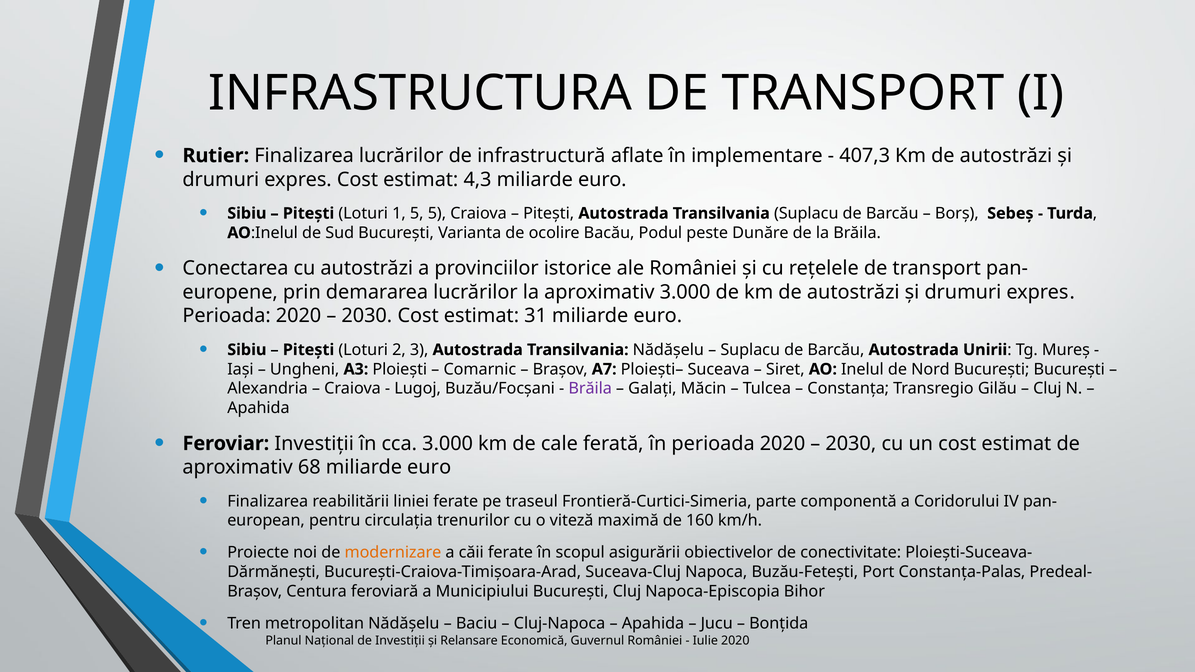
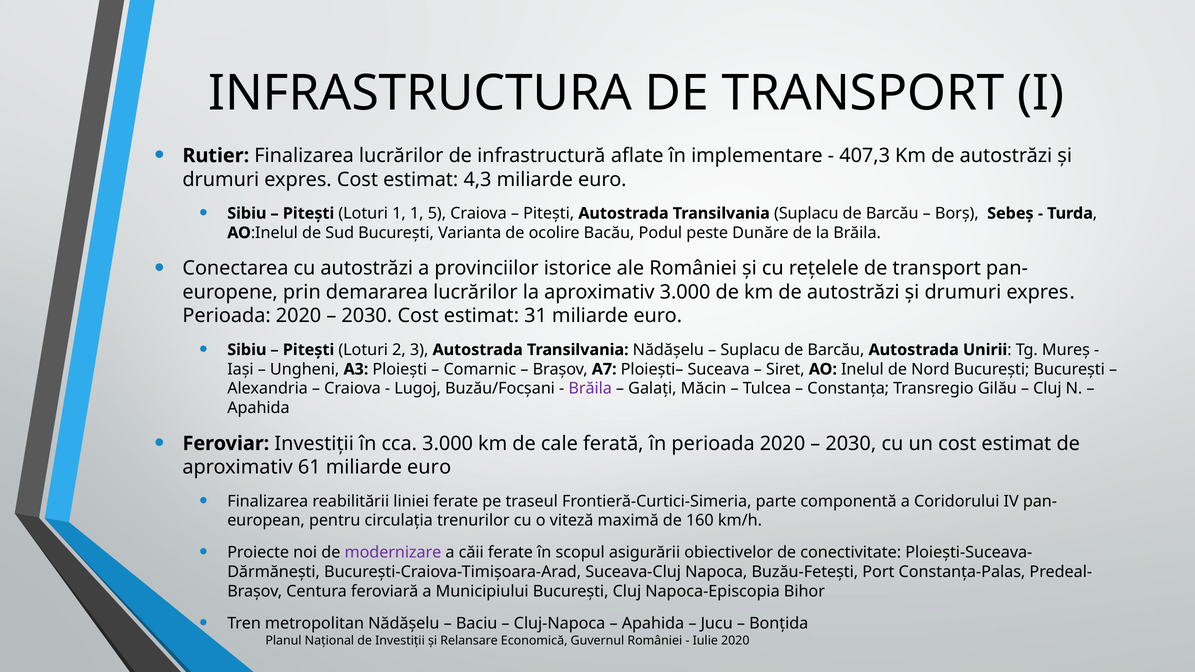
1 5: 5 -> 1
68: 68 -> 61
modernizare colour: orange -> purple
